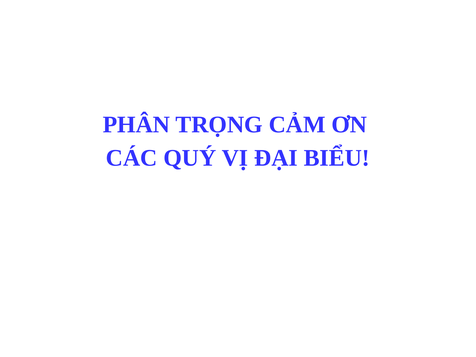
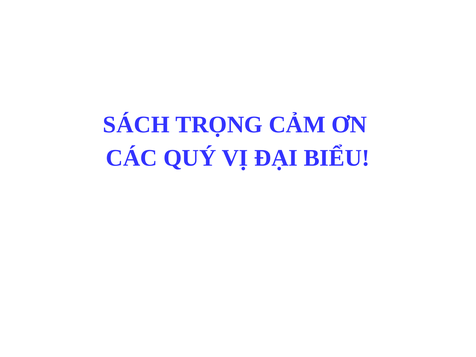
PHÂN: PHÂN -> SÁCH
